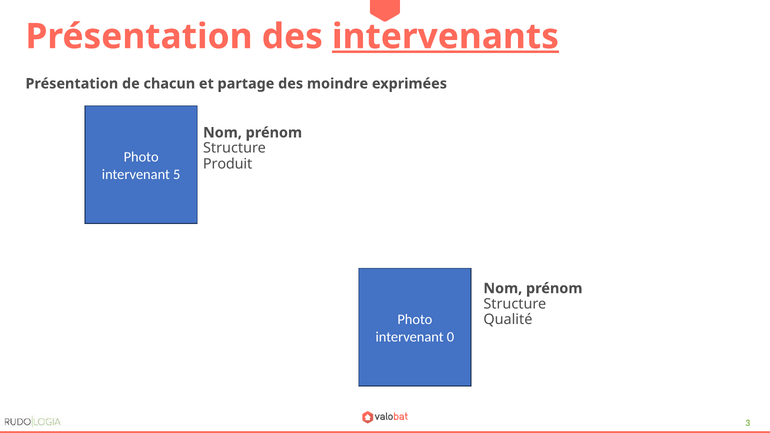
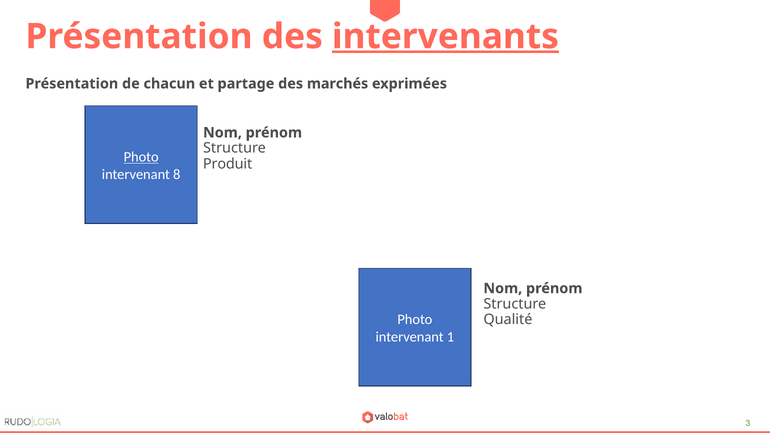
moindre: moindre -> marchés
Photo at (141, 157) underline: none -> present
5: 5 -> 8
0: 0 -> 1
